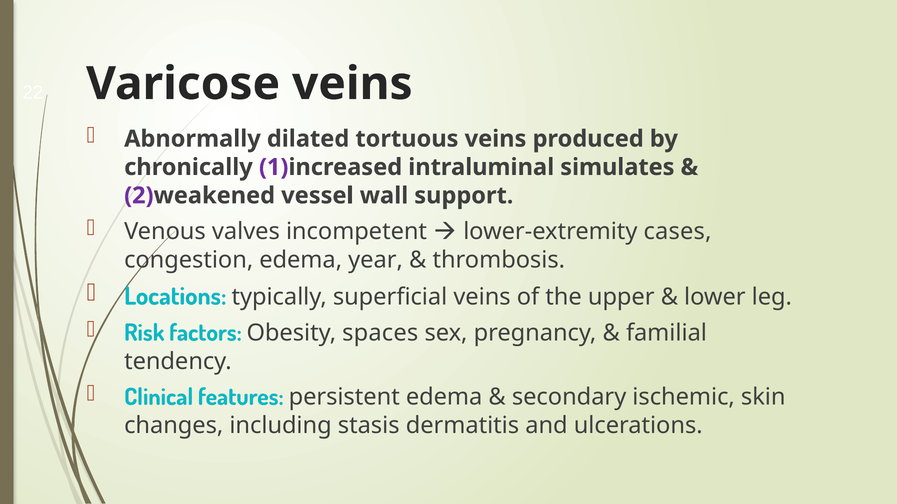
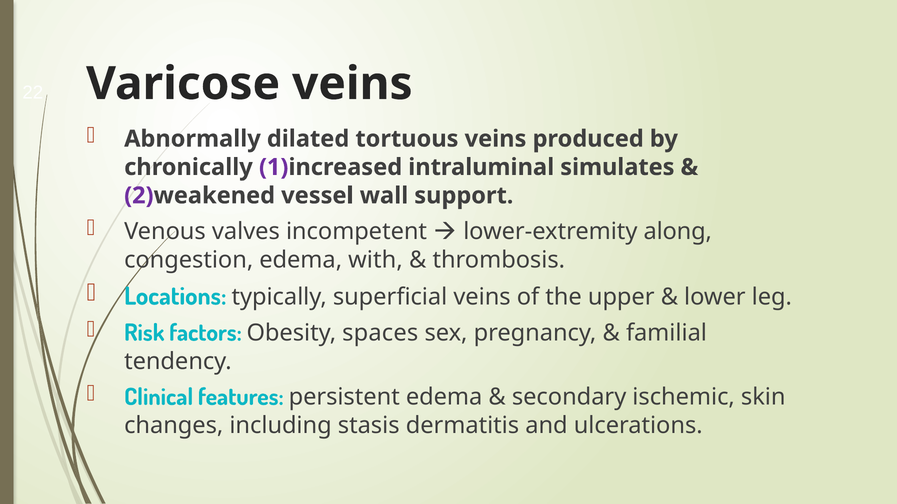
cases: cases -> along
year: year -> with
